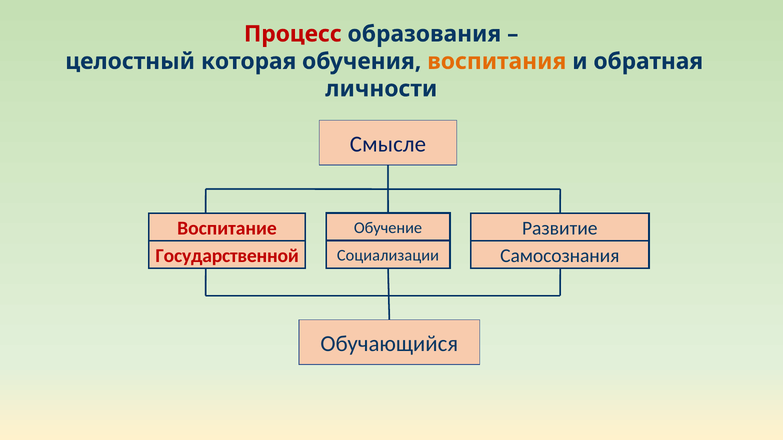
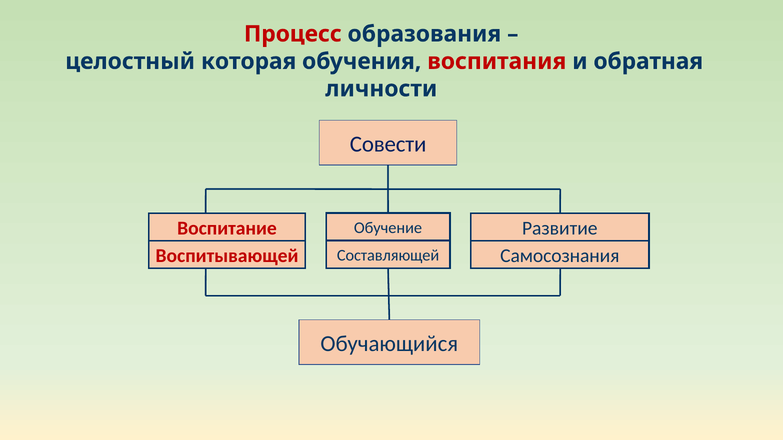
воспитания colour: orange -> red
Смысле: Смысле -> Совести
Государственной: Государственной -> Воспитывающей
Социализации: Социализации -> Составляющей
